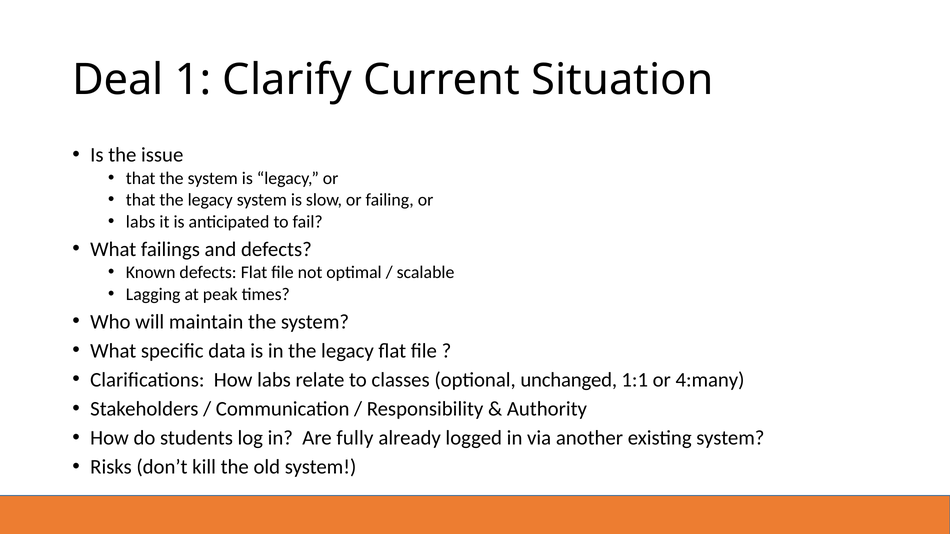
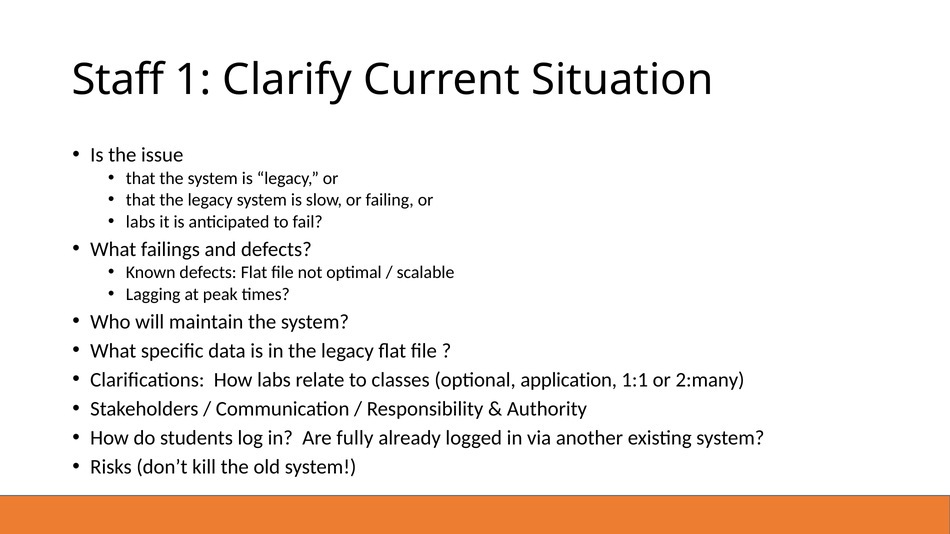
Deal: Deal -> Staff
unchanged: unchanged -> application
4:many: 4:many -> 2:many
